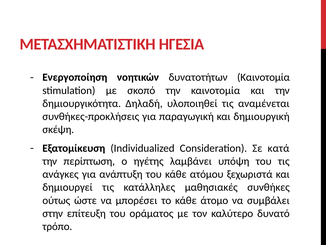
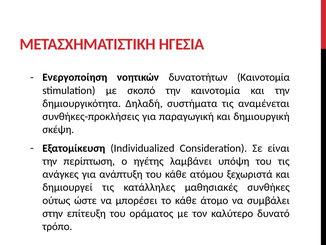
υλοποιηθεί: υλοποιηθεί -> συστήματα
κατά: κατά -> είναι
